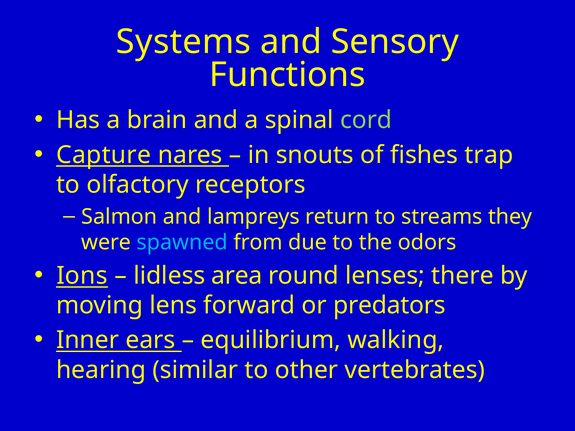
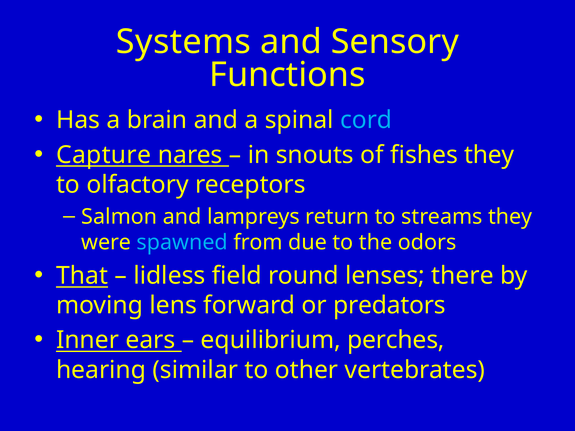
cord colour: light green -> light blue
fishes trap: trap -> they
Ions: Ions -> That
area: area -> field
walking: walking -> perches
